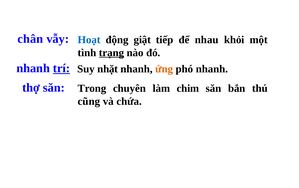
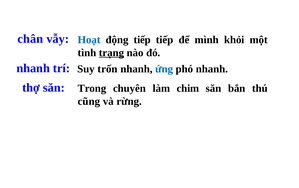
động giật: giật -> tiếp
nhau: nhau -> mình
trí underline: present -> none
nhặt: nhặt -> trốn
ứng colour: orange -> blue
chứa: chứa -> rừng
